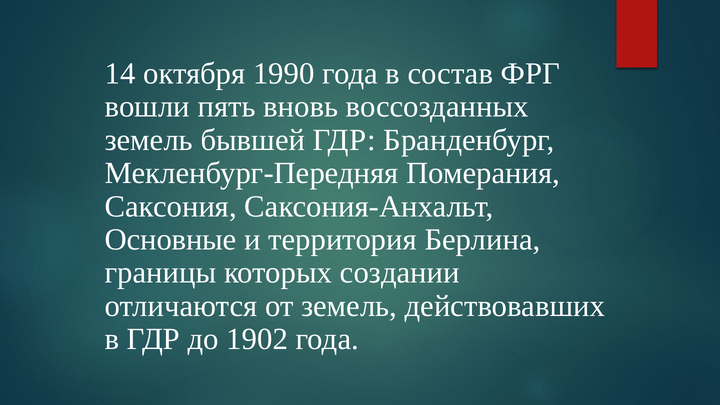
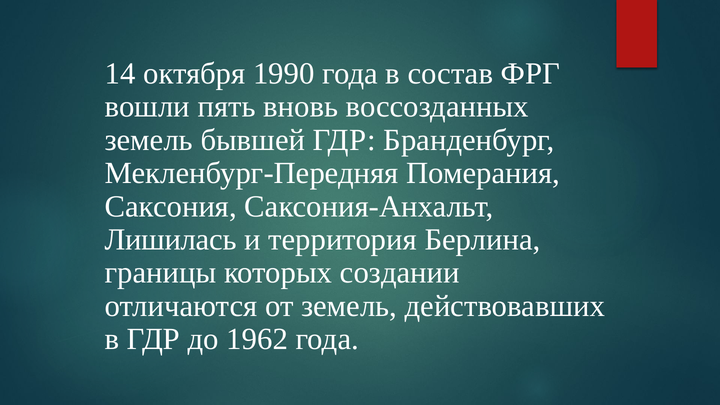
Основные: Основные -> Лишилась
1902: 1902 -> 1962
